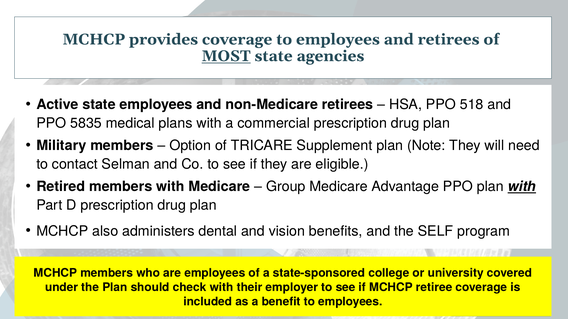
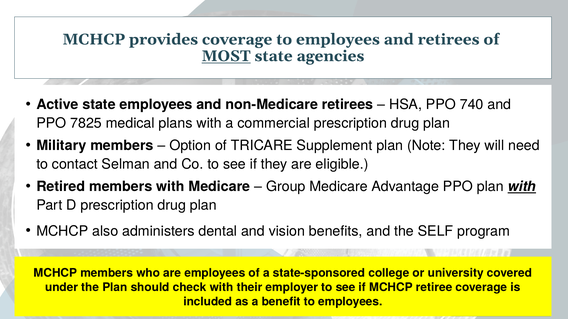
518: 518 -> 740
5835: 5835 -> 7825
